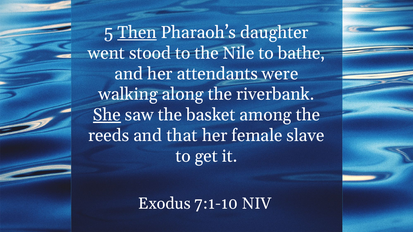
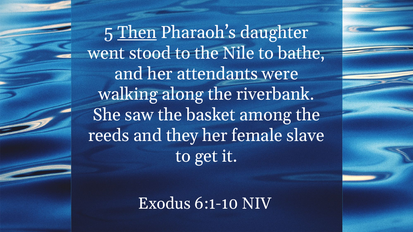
She underline: present -> none
that: that -> they
7:1-10: 7:1-10 -> 6:1-10
